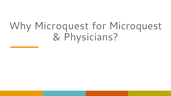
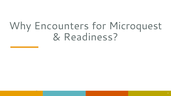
Why Microquest: Microquest -> Encounters
Physicians: Physicians -> Readiness
